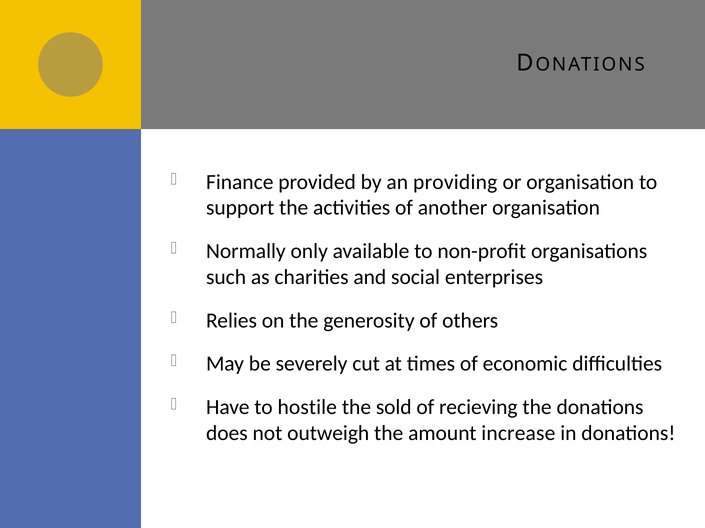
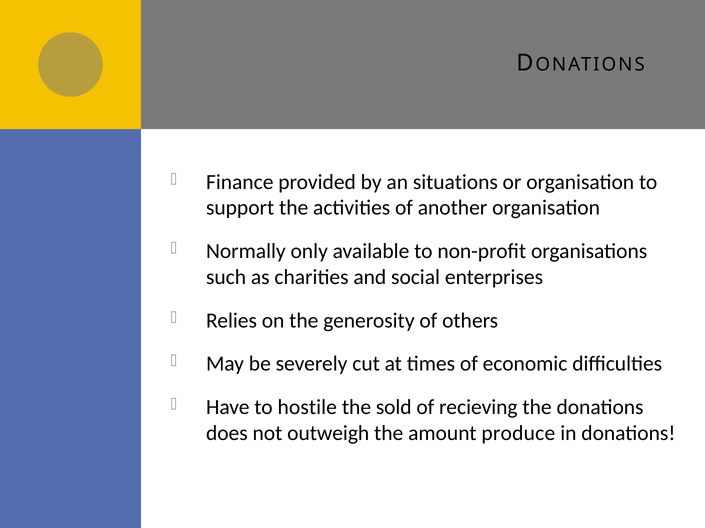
providing: providing -> situations
increase: increase -> produce
